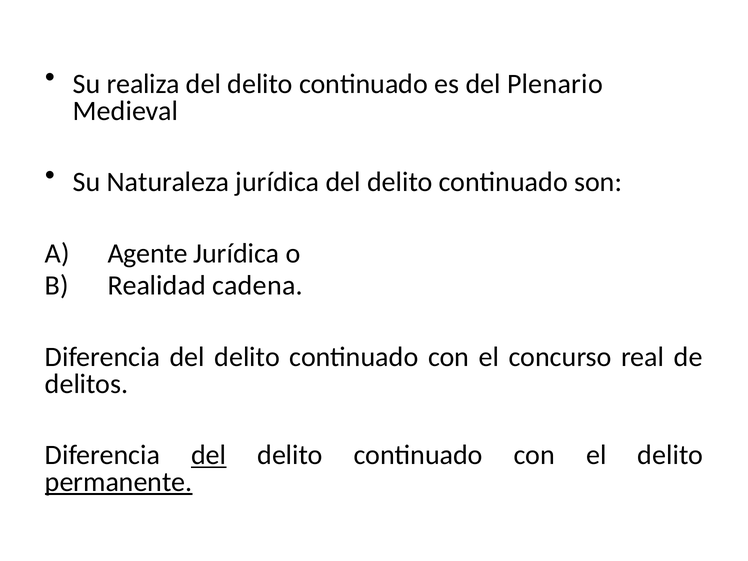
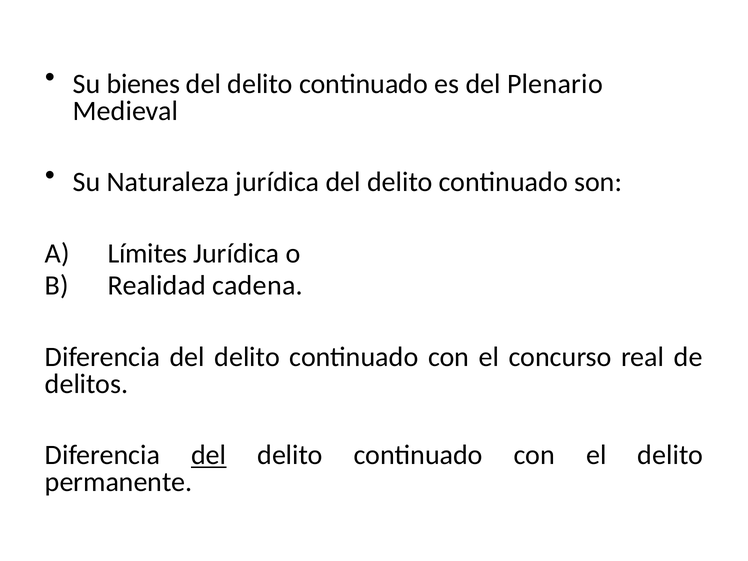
realiza: realiza -> bienes
Agente: Agente -> Límites
permanente underline: present -> none
